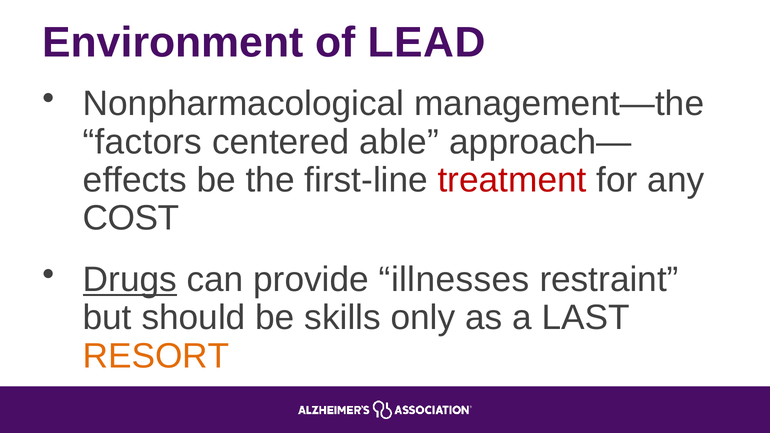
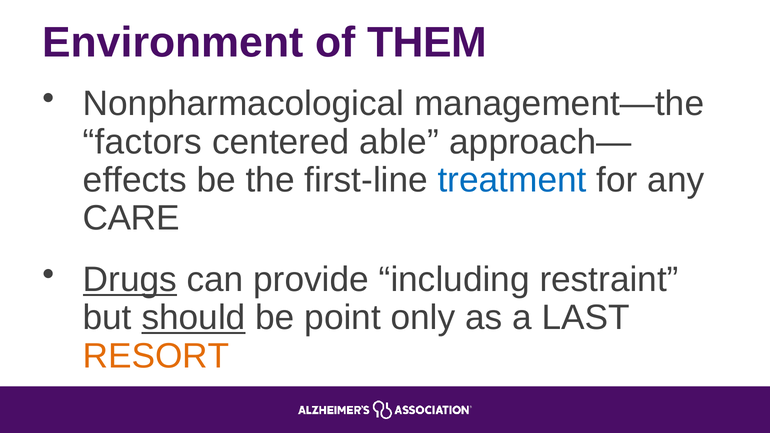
LEAD: LEAD -> THEM
treatment colour: red -> blue
COST: COST -> CARE
illnesses: illnesses -> including
should underline: none -> present
skills: skills -> point
